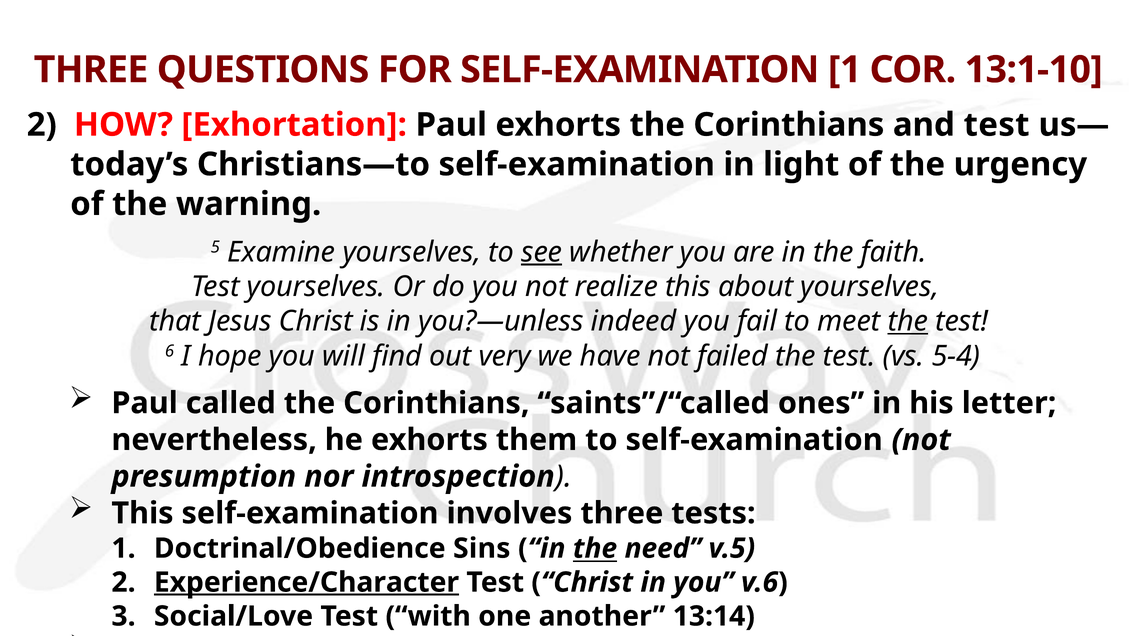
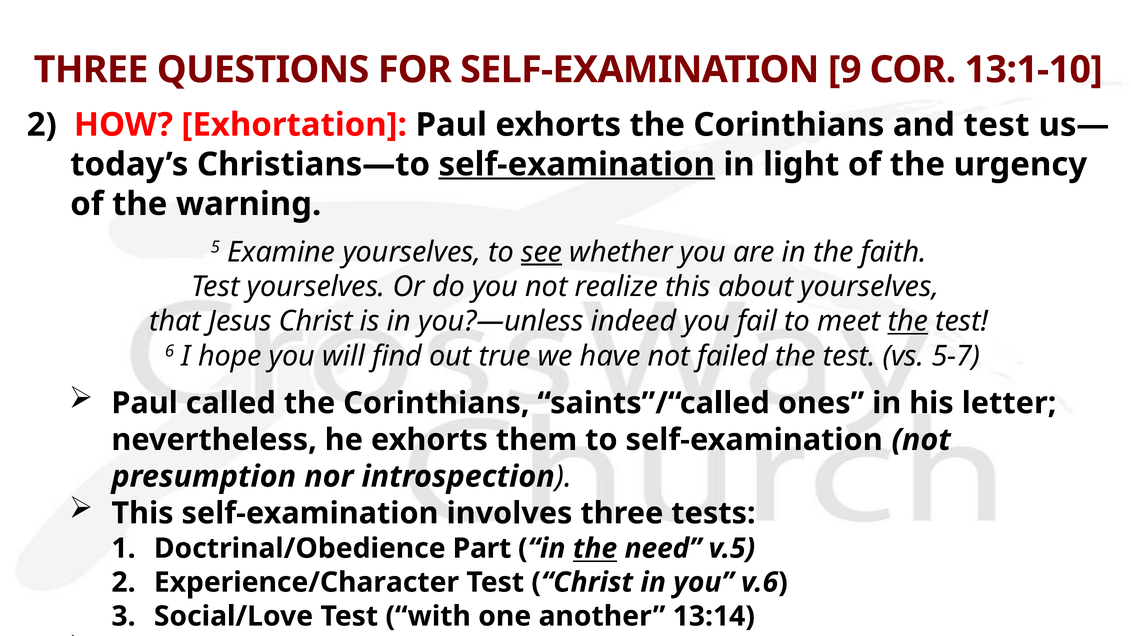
SELF-EXAMINATION 1: 1 -> 9
self-examination at (577, 164) underline: none -> present
very: very -> true
5-4: 5-4 -> 5-7
Sins: Sins -> Part
Experience/Character underline: present -> none
